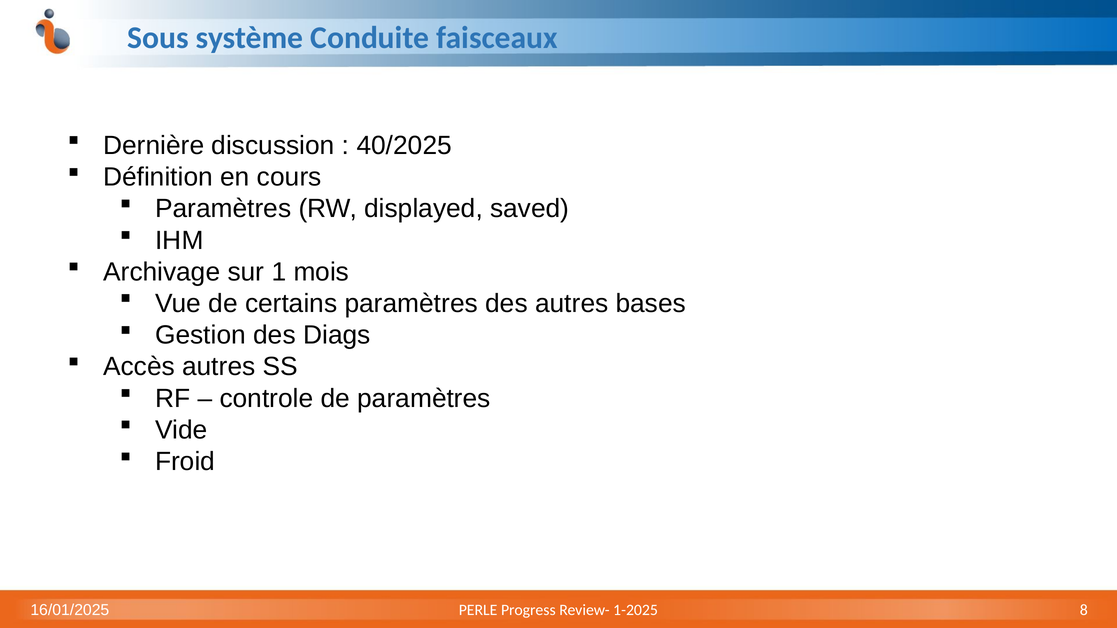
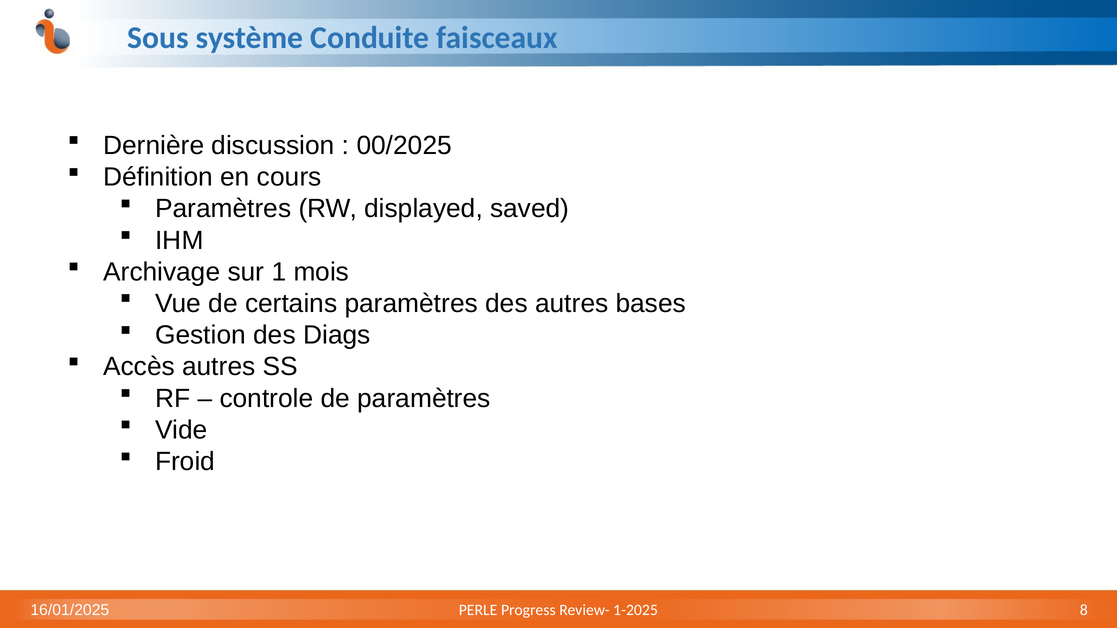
40/2025: 40/2025 -> 00/2025
